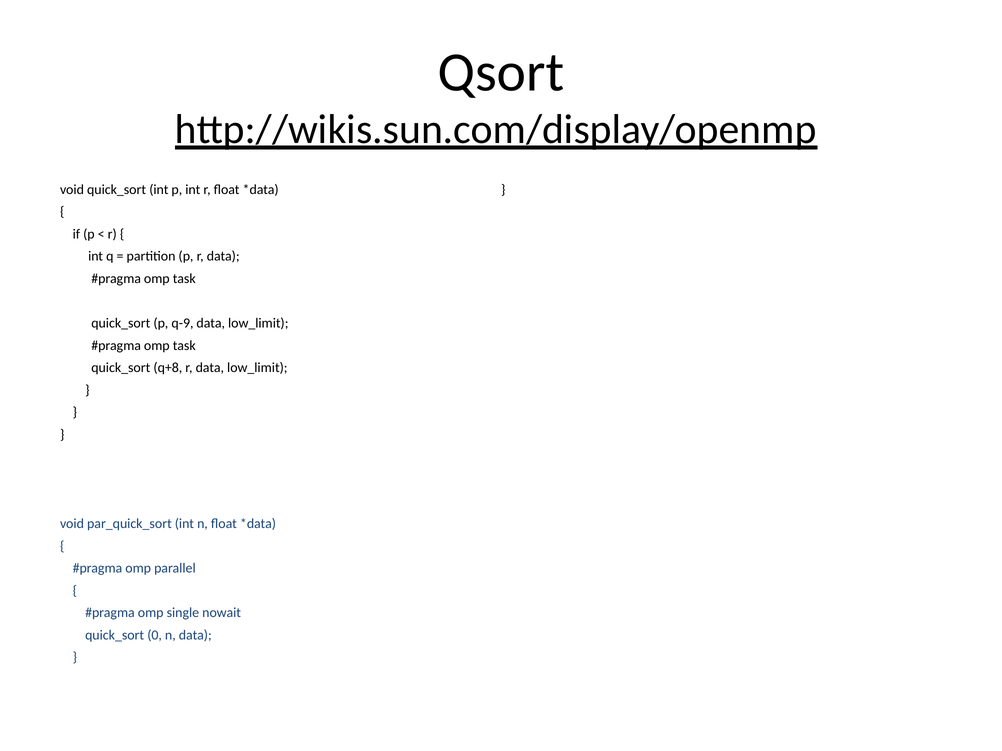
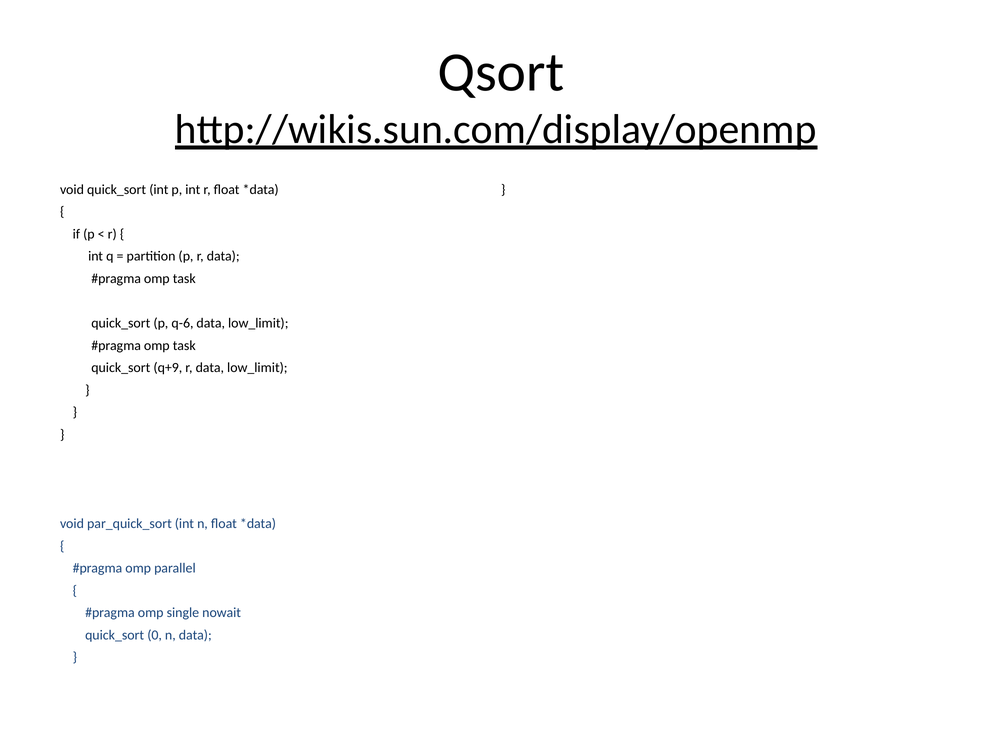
q-9: q-9 -> q-6
q+8: q+8 -> q+9
